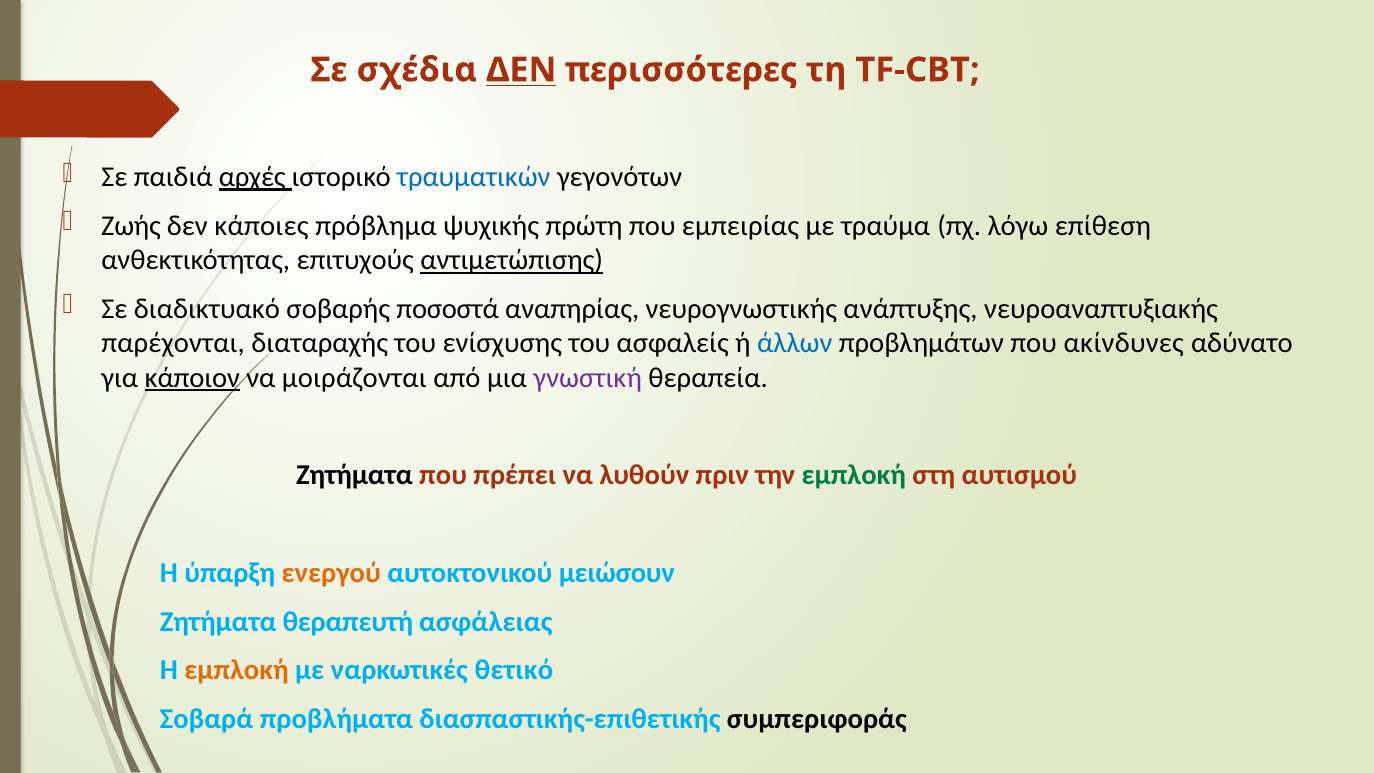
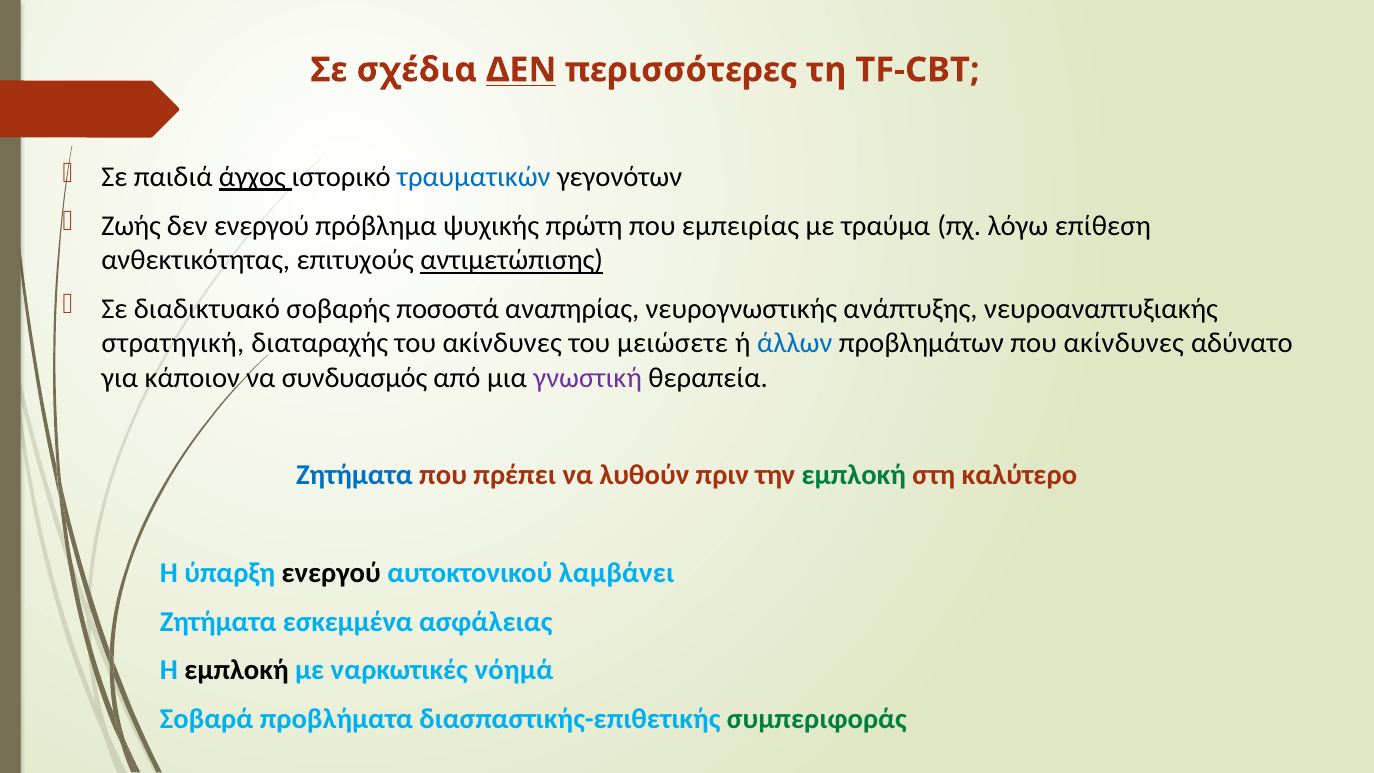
αρχές: αρχές -> άγχος
δεν κάποιες: κάποιες -> ενεργού
παρέχονται: παρέχονται -> στρατηγική
του ενίσχυσης: ενίσχυσης -> ακίνδυνες
ασφαλείς: ασφαλείς -> μειώσετε
κάποιον underline: present -> none
μοιράζονται: μοιράζονται -> συνδυασμός
Ζητήματα at (354, 475) colour: black -> blue
αυτισμού: αυτισμού -> καλύτερο
ενεργού at (331, 573) colour: orange -> black
μειώσουν: μειώσουν -> λαμβάνει
θεραπευτή: θεραπευτή -> εσκεμμένα
εμπλοκή at (236, 670) colour: orange -> black
θετικό: θετικό -> νόημά
συμπεριφοράς colour: black -> green
